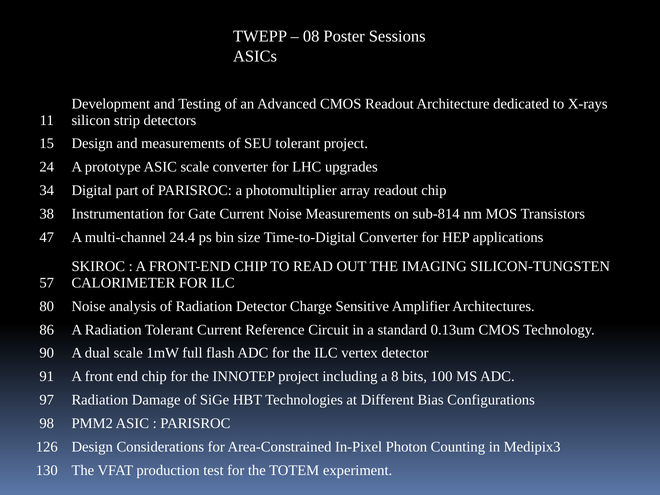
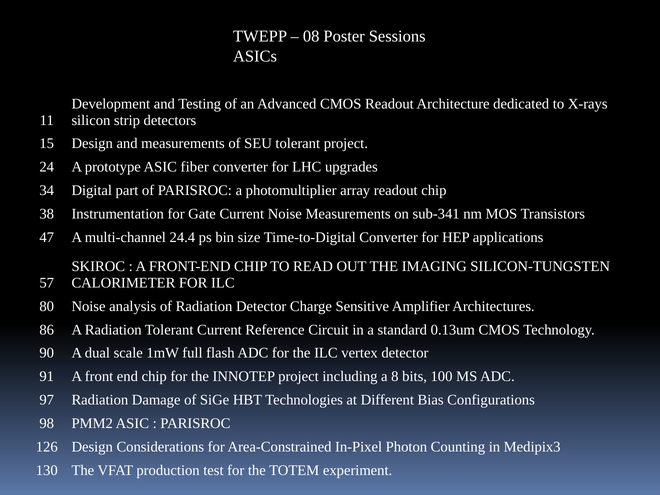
ASIC scale: scale -> fiber
sub-814: sub-814 -> sub-341
